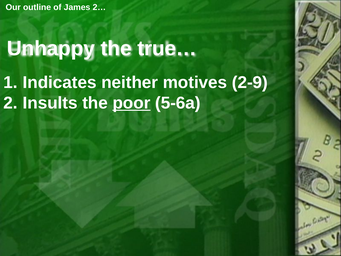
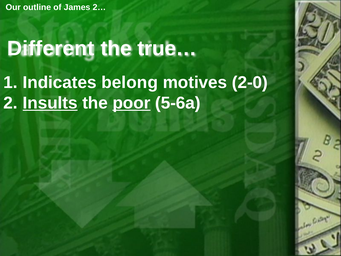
Unhappy: Unhappy -> Different
neither: neither -> belong
2-9: 2-9 -> 2-0
Insults underline: none -> present
